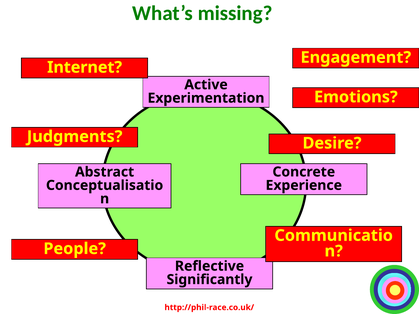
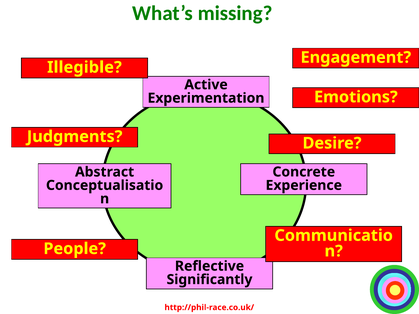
Internet: Internet -> Illegible
